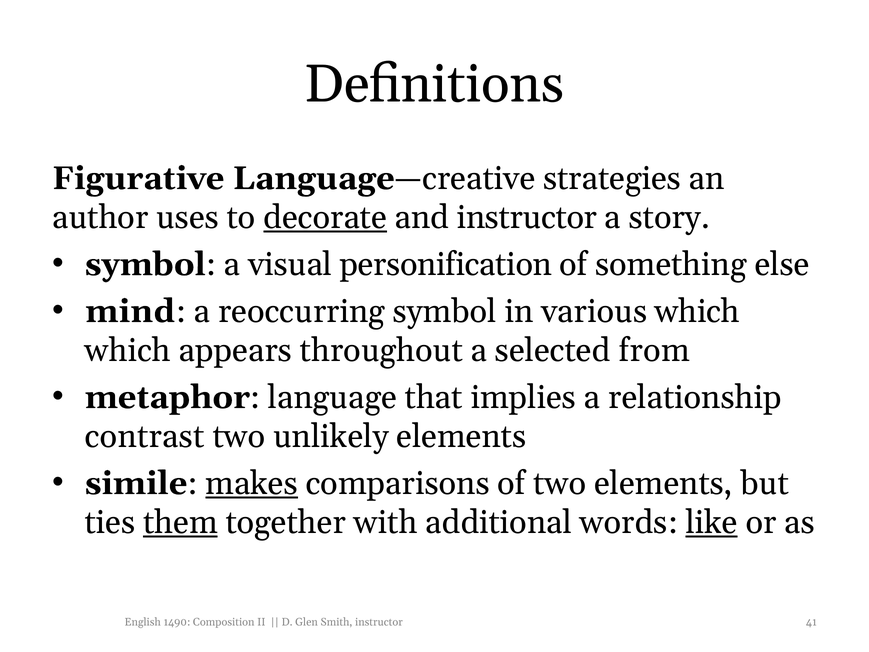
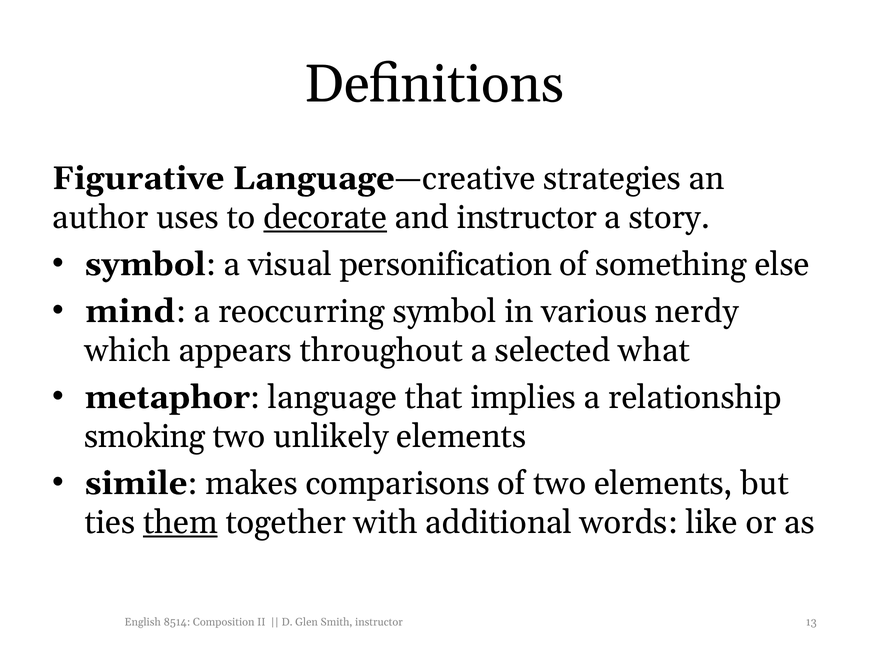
various which: which -> nerdy
from: from -> what
contrast: contrast -> smoking
makes underline: present -> none
like underline: present -> none
1490: 1490 -> 8514
41: 41 -> 13
